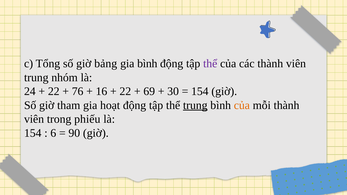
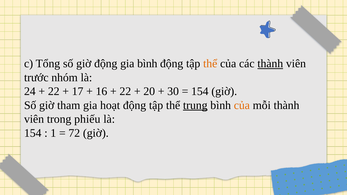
giờ bảng: bảng -> động
thể at (210, 64) colour: purple -> orange
thành at (270, 64) underline: none -> present
trung at (36, 78): trung -> trước
76: 76 -> 17
69: 69 -> 20
6: 6 -> 1
90: 90 -> 72
